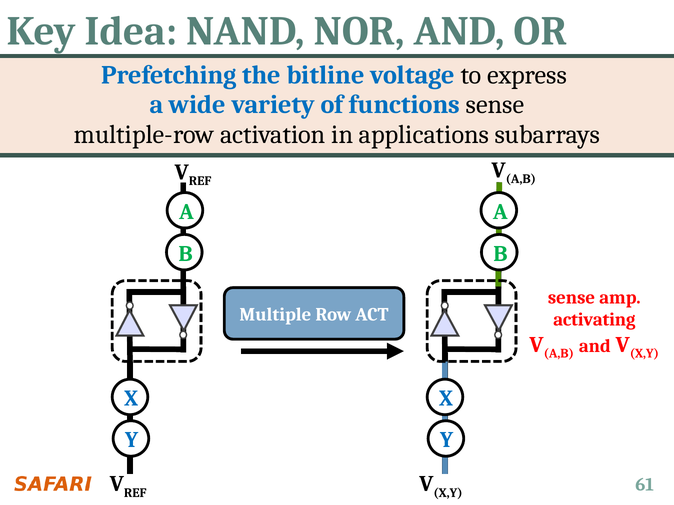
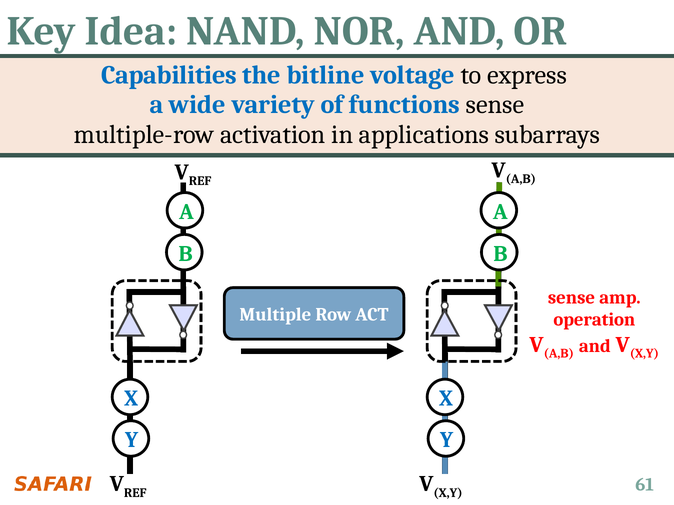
Prefetching: Prefetching -> Capabilities
activating: activating -> operation
